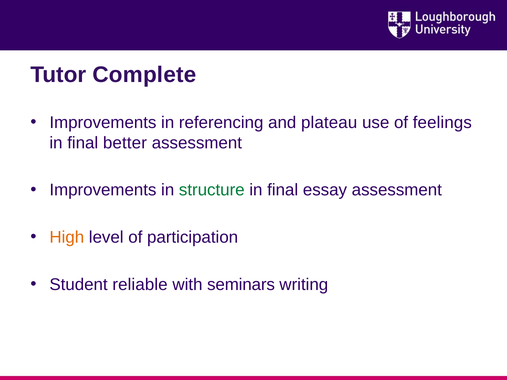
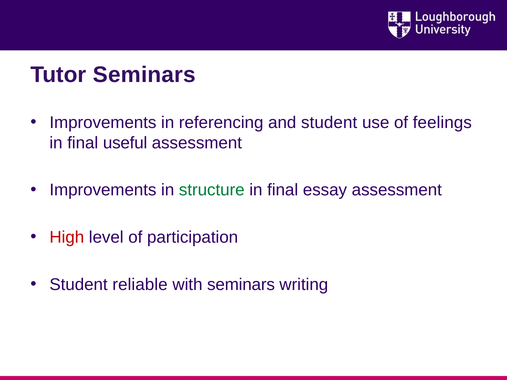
Tutor Complete: Complete -> Seminars
and plateau: plateau -> student
better: better -> useful
High colour: orange -> red
